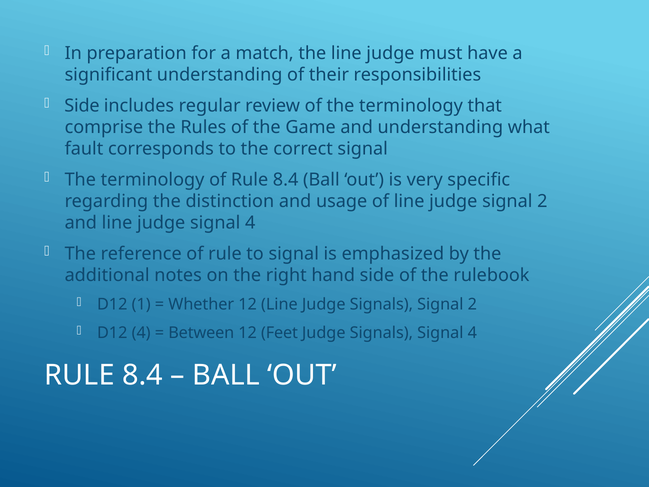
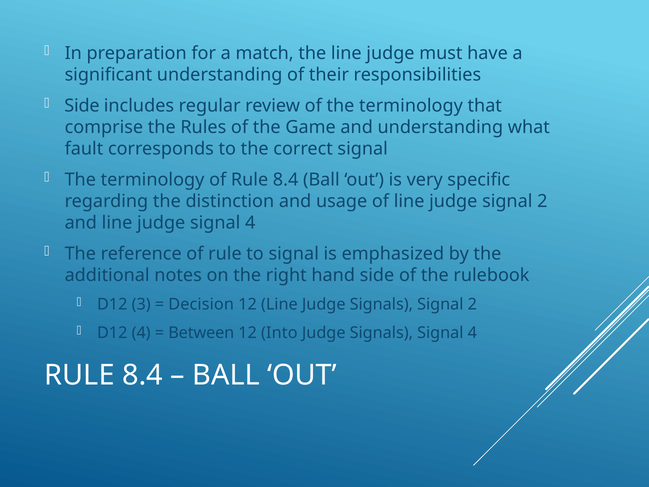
1: 1 -> 3
Whether: Whether -> Decision
Feet: Feet -> Into
